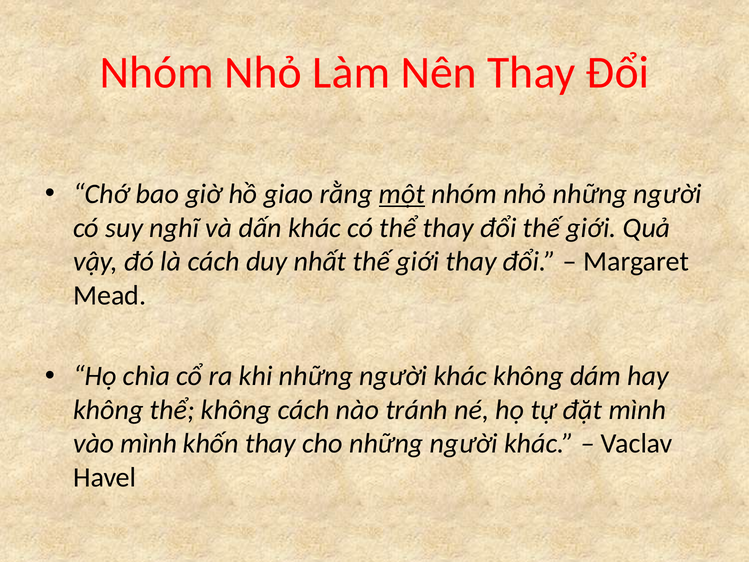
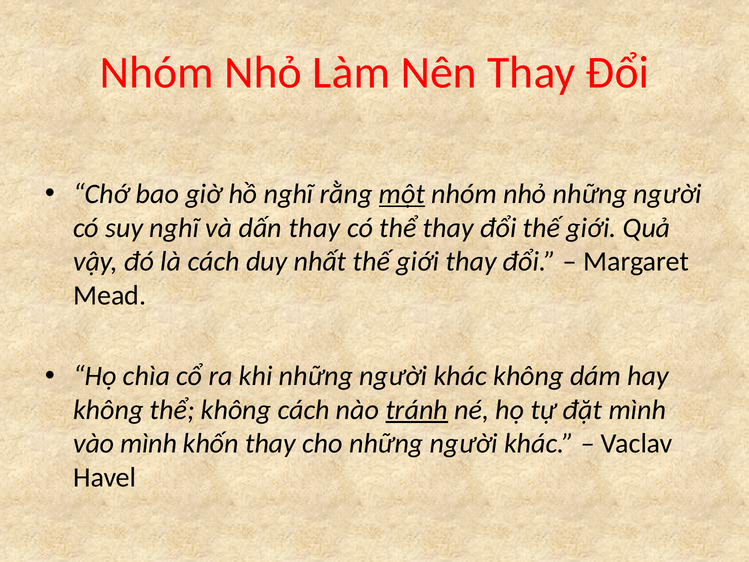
hồ giao: giao -> nghĩ
dấn khác: khác -> thay
tránh underline: none -> present
